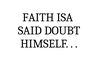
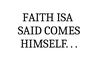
DOUBT: DOUBT -> COMES
